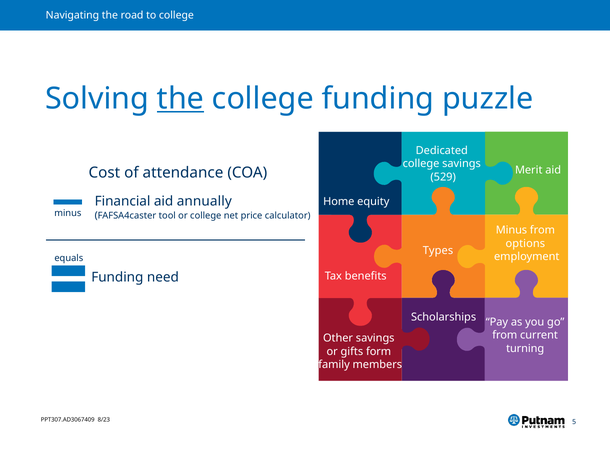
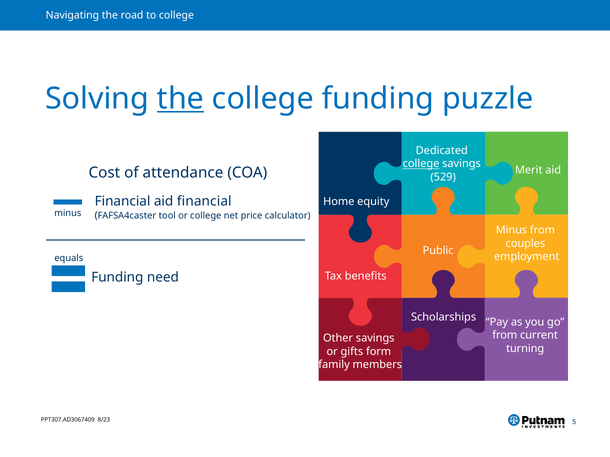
college at (421, 164) underline: none -> present
aid annually: annually -> financial
options: options -> couples
Types: Types -> Public
